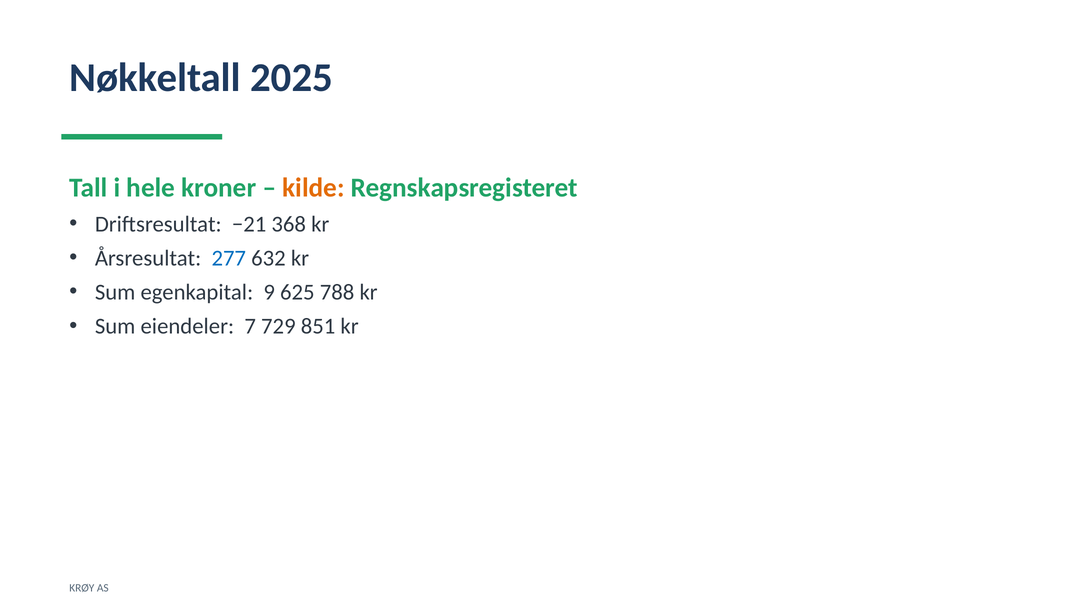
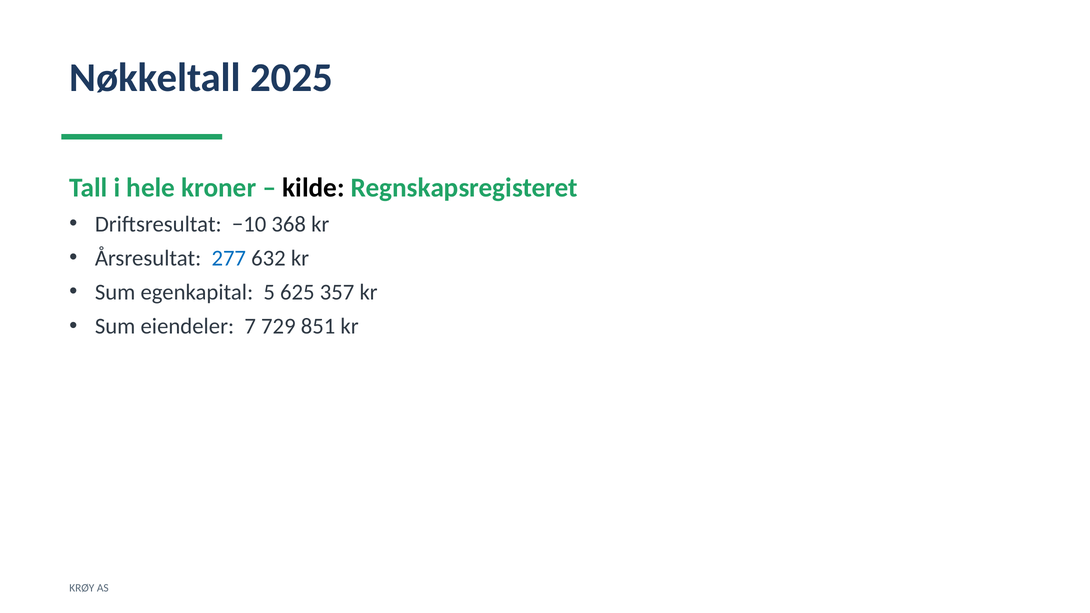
kilde colour: orange -> black
−21: −21 -> −10
9: 9 -> 5
788: 788 -> 357
